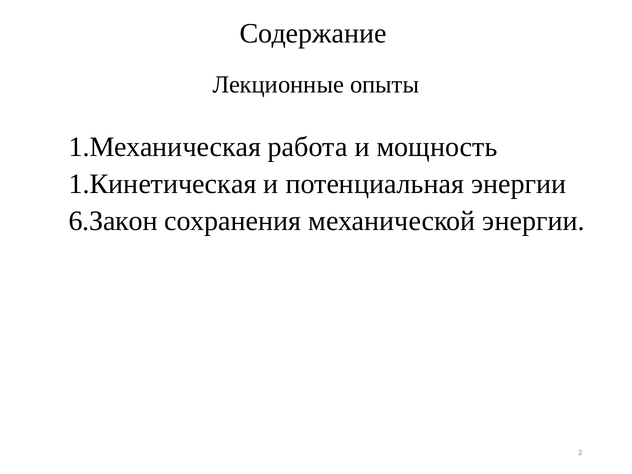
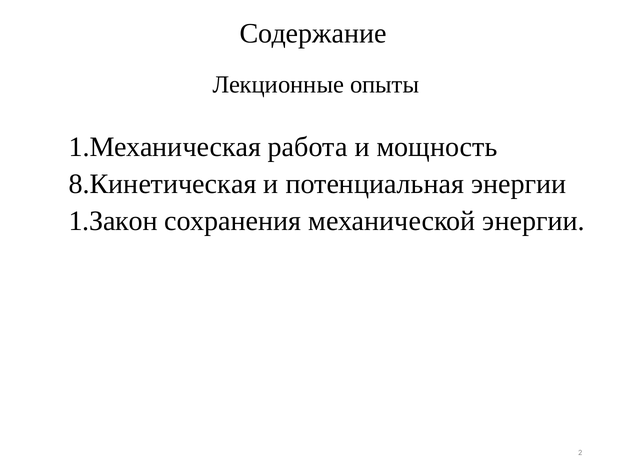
1.Кинетическая: 1.Кинетическая -> 8.Кинетическая
6.Закон: 6.Закон -> 1.Закон
